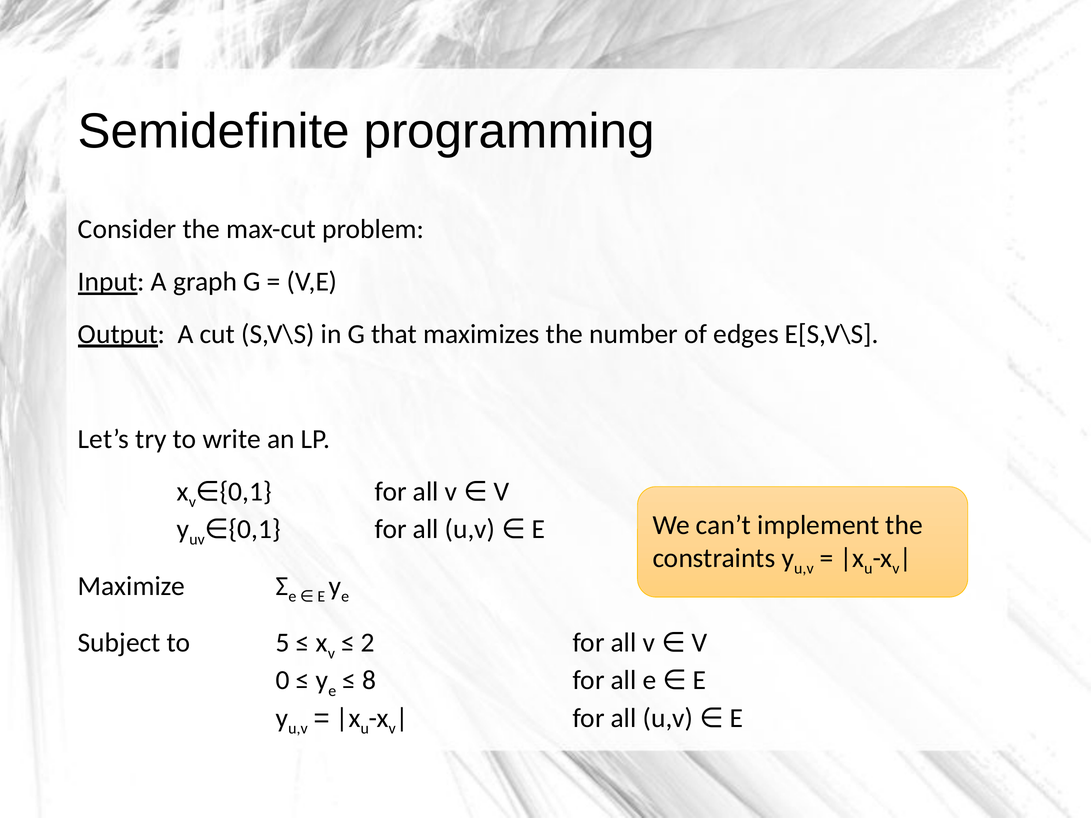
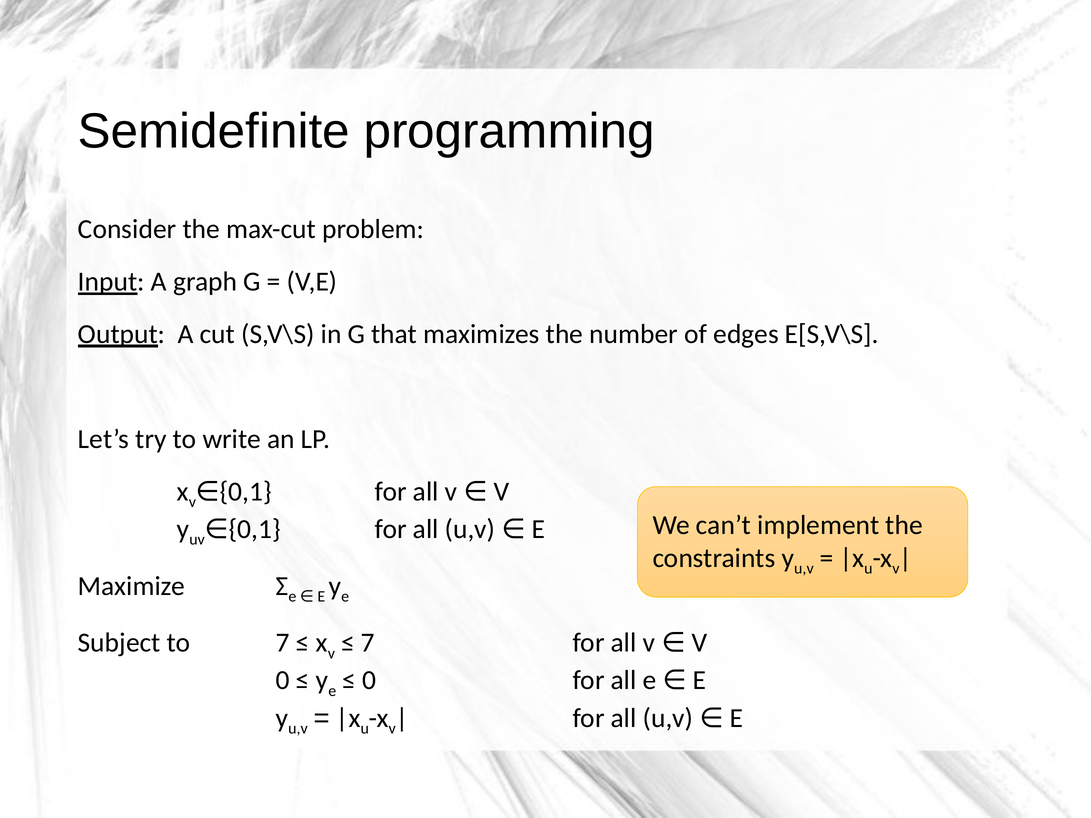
to 5: 5 -> 7
2 at (368, 643): 2 -> 7
8 at (369, 681): 8 -> 0
